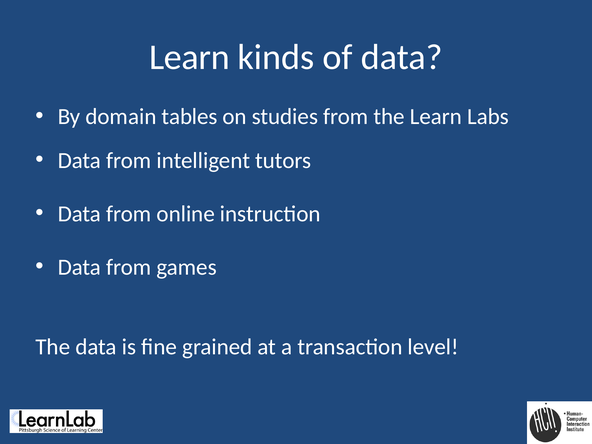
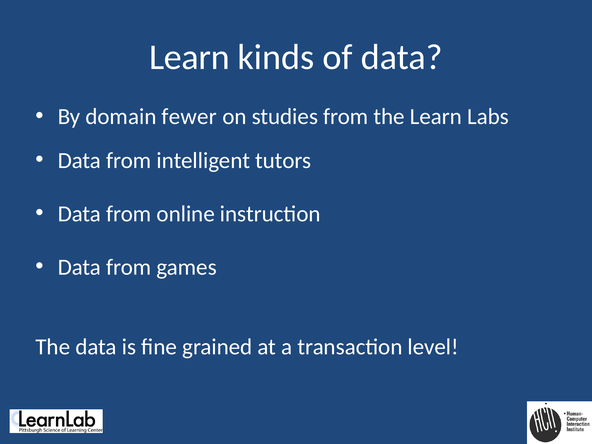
tables: tables -> fewer
